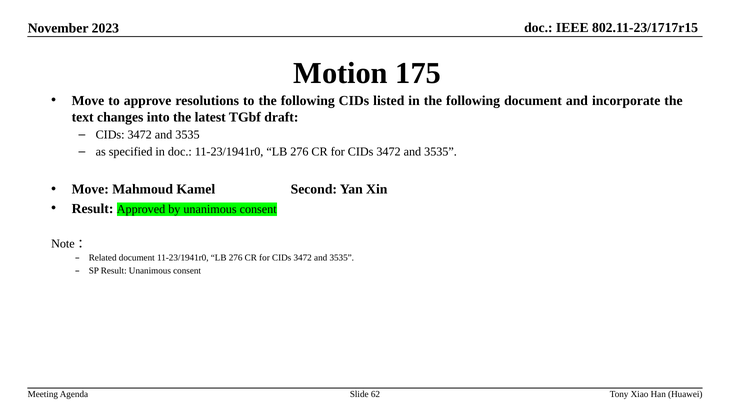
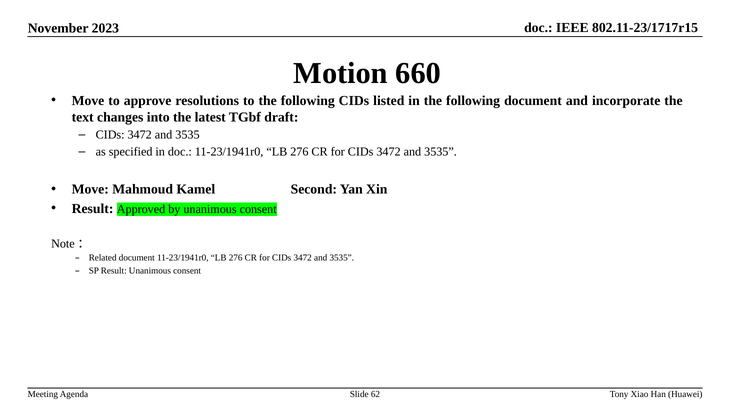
175: 175 -> 660
